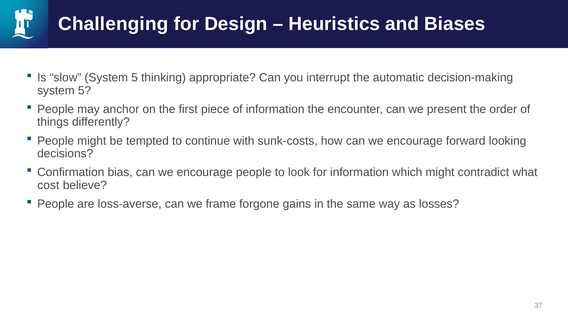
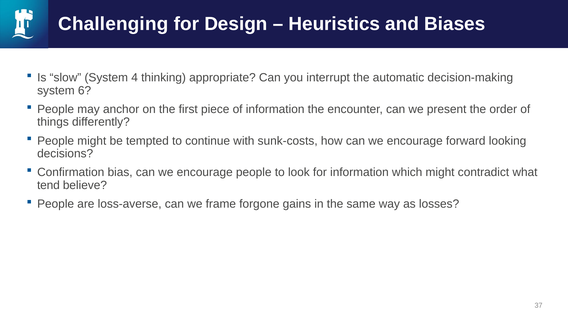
slow System 5: 5 -> 4
5 at (85, 90): 5 -> 6
cost: cost -> tend
